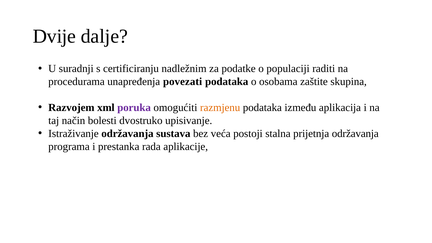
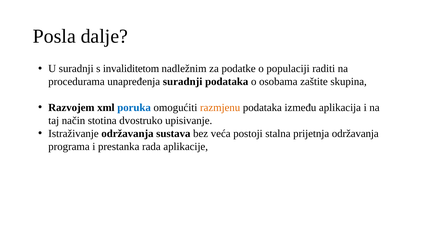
Dvije: Dvije -> Posla
certificiranju: certificiranju -> invaliditetom
unapređenja povezati: povezati -> suradnji
poruka colour: purple -> blue
bolesti: bolesti -> stotina
